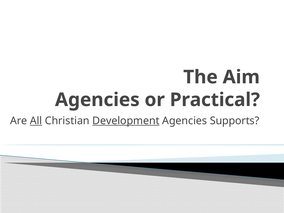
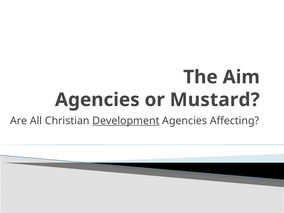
Practical: Practical -> Mustard
All underline: present -> none
Supports: Supports -> Affecting
